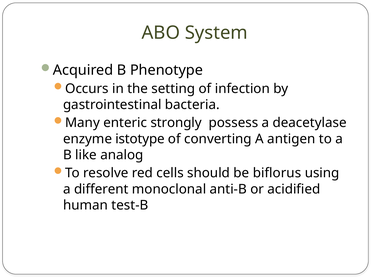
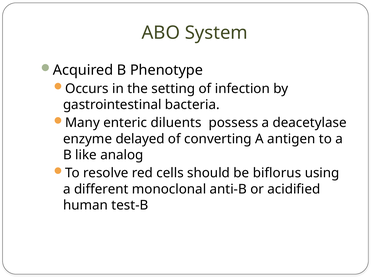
strongly: strongly -> diluents
istotype: istotype -> delayed
